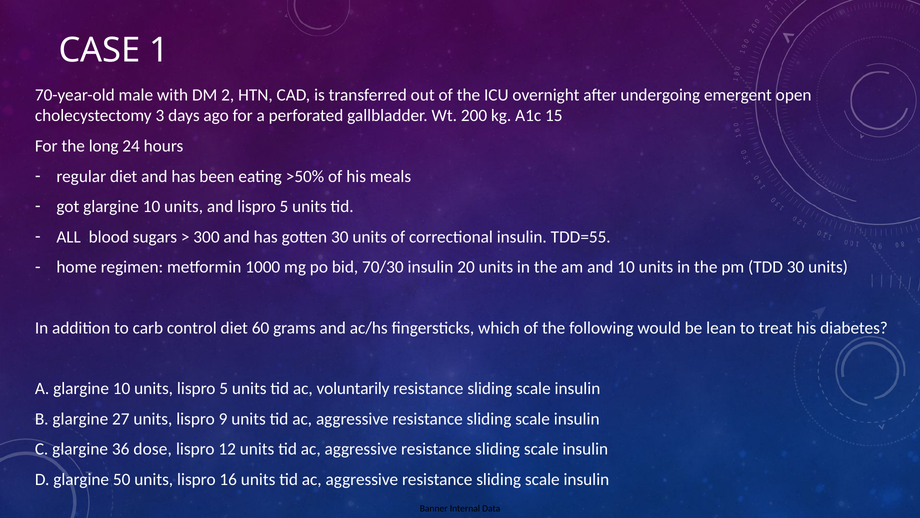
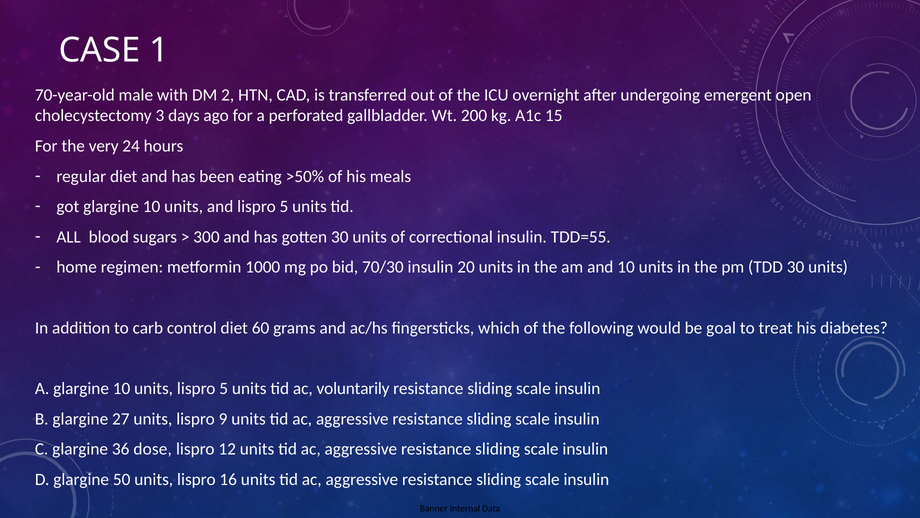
long: long -> very
lean: lean -> goal
